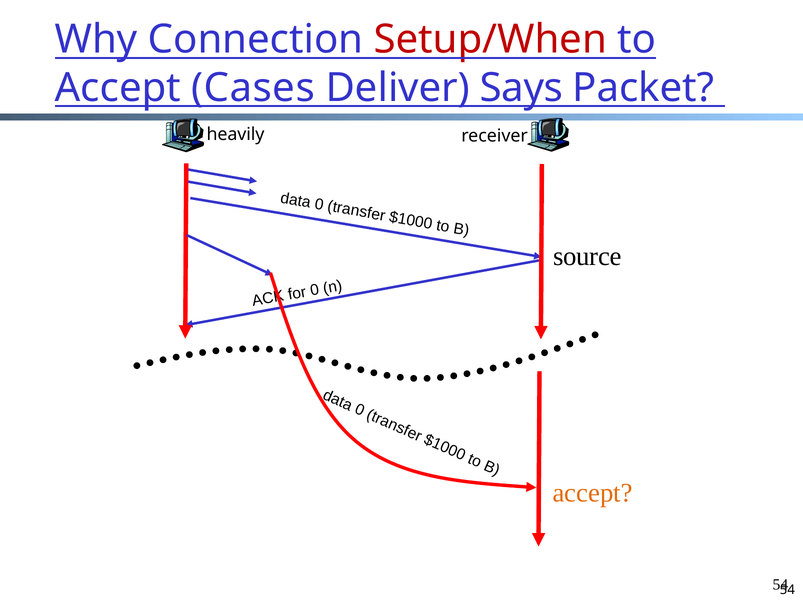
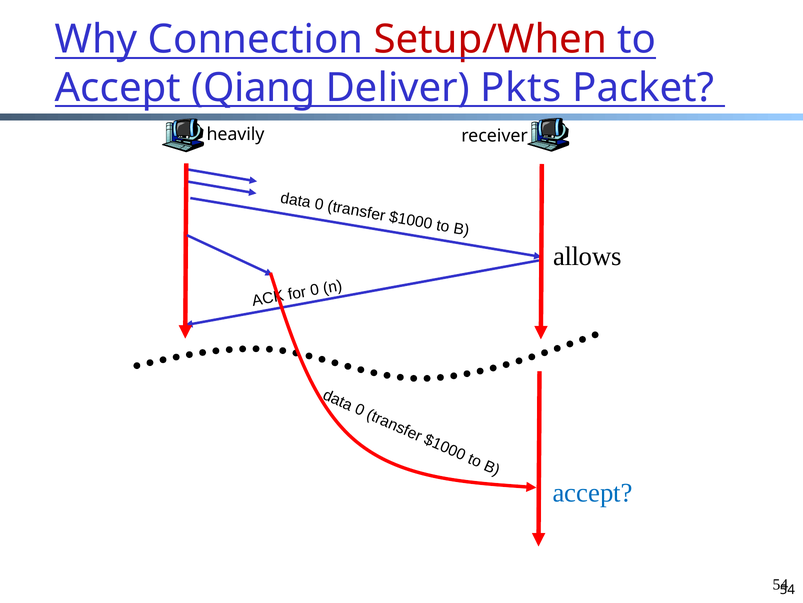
Cases: Cases -> Qiang
Says: Says -> Pkts
source: source -> allows
accept at (593, 492) colour: orange -> blue
